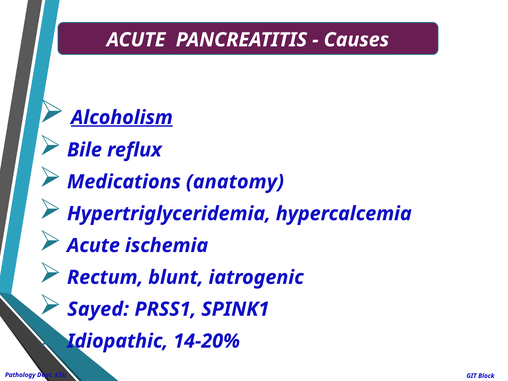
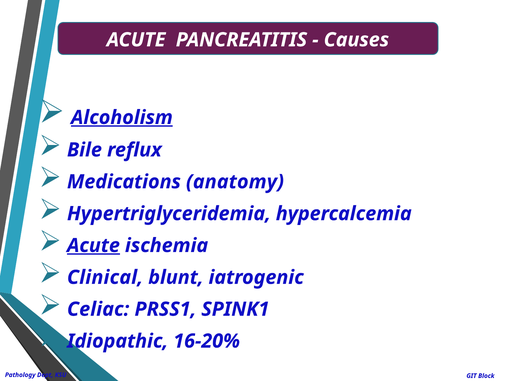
Acute at (93, 246) underline: none -> present
Rectum: Rectum -> Clinical
Sayed: Sayed -> Celiac
14-20%: 14-20% -> 16-20%
